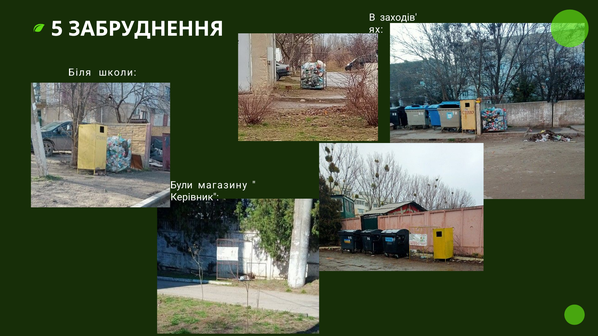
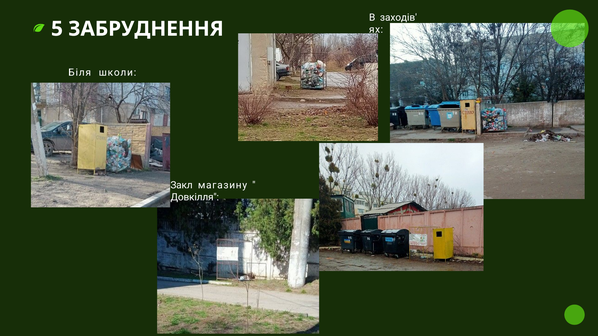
Були: Були -> Закл
Керівник: Керівник -> Довкілля
